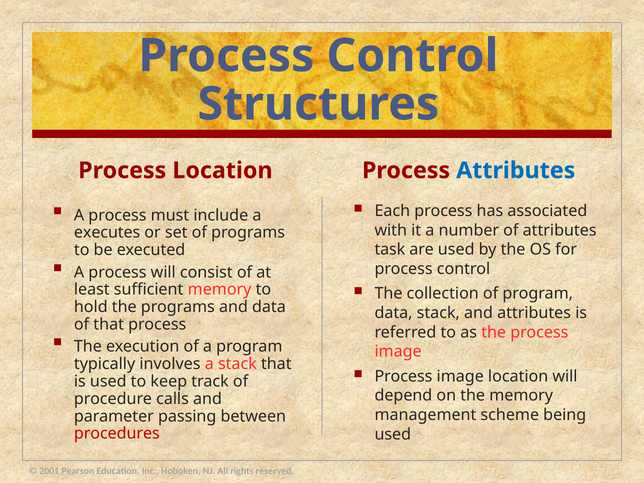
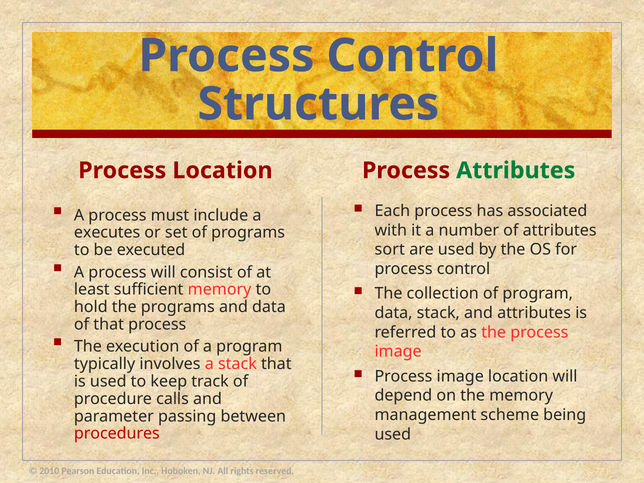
Attributes at (516, 170) colour: blue -> green
task: task -> sort
2001: 2001 -> 2010
